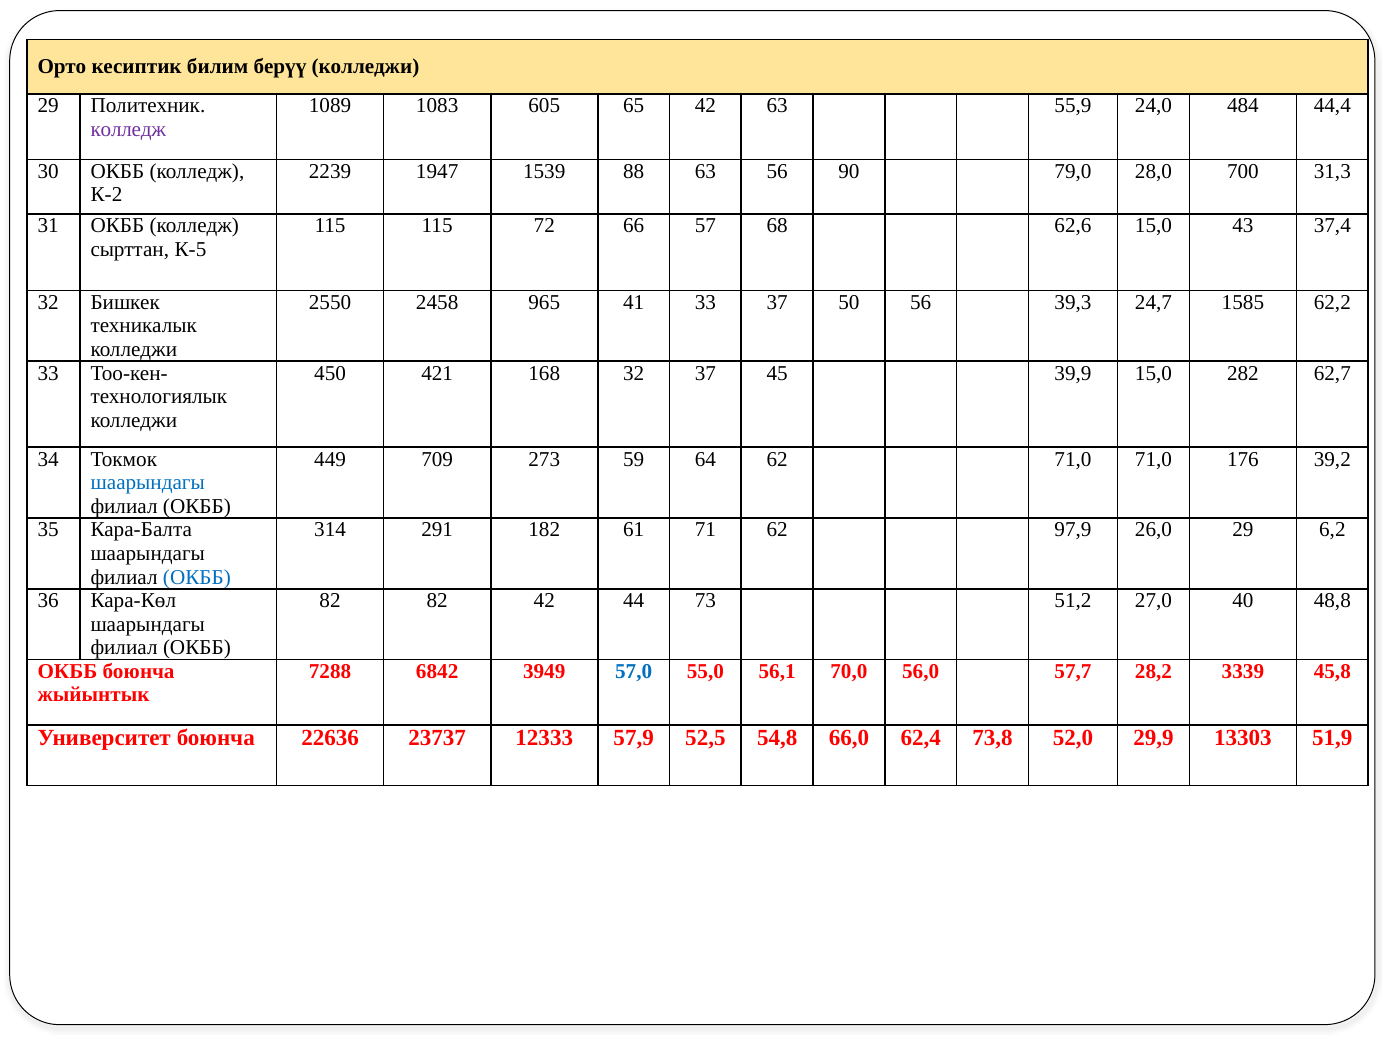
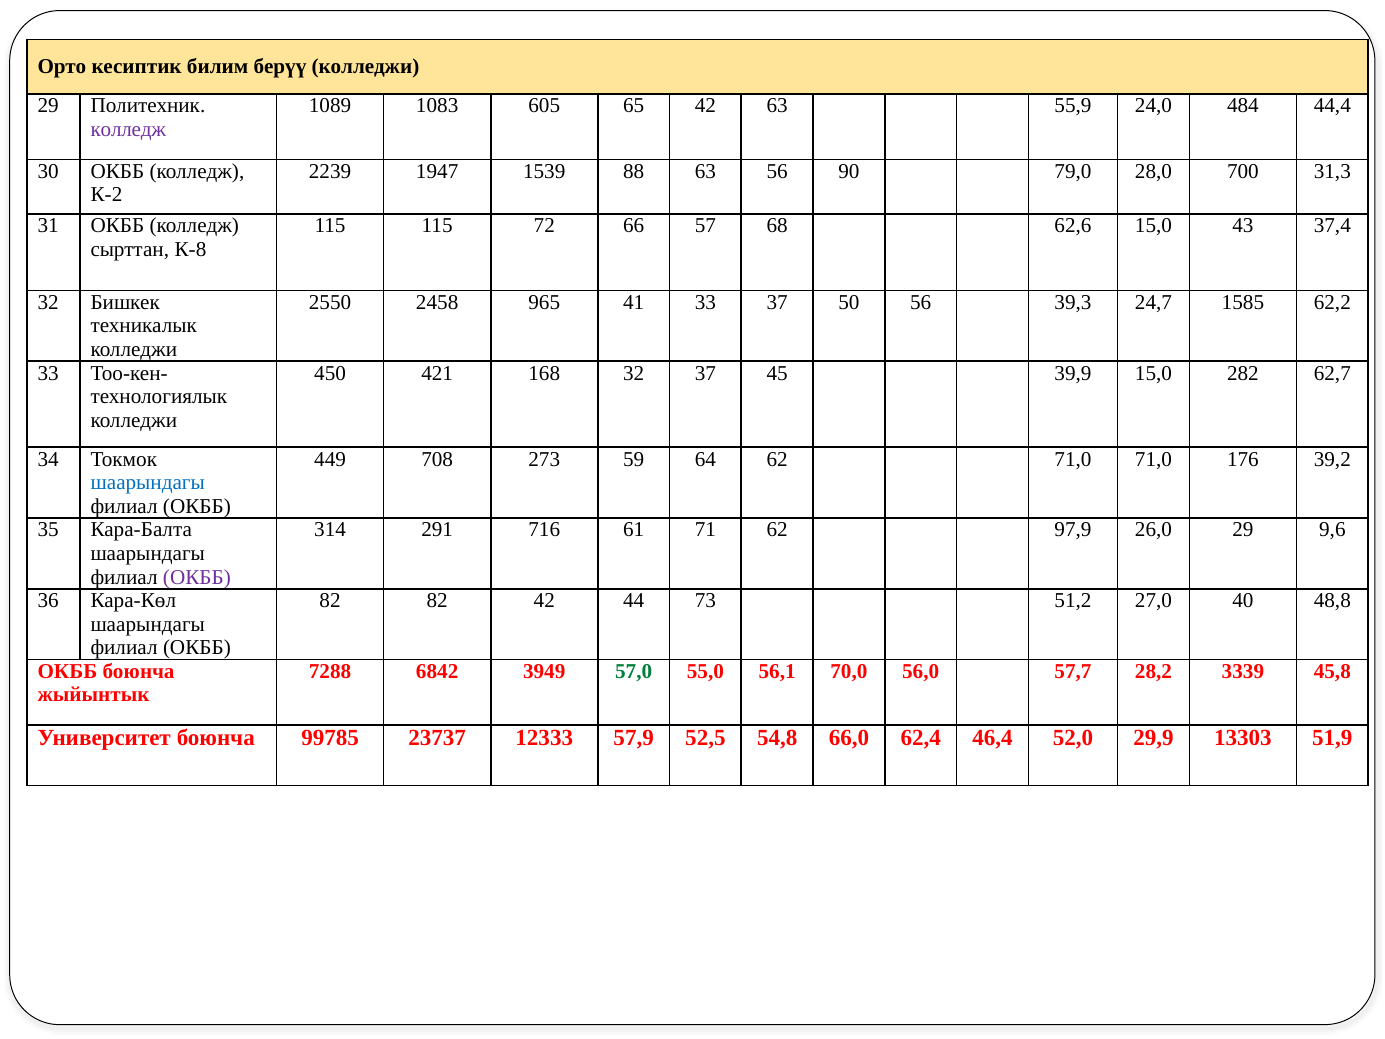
К-5: К-5 -> К-8
709: 709 -> 708
182: 182 -> 716
6,2: 6,2 -> 9,6
ОКББ at (197, 577) colour: blue -> purple
57,0 colour: blue -> green
22636: 22636 -> 99785
73,8: 73,8 -> 46,4
